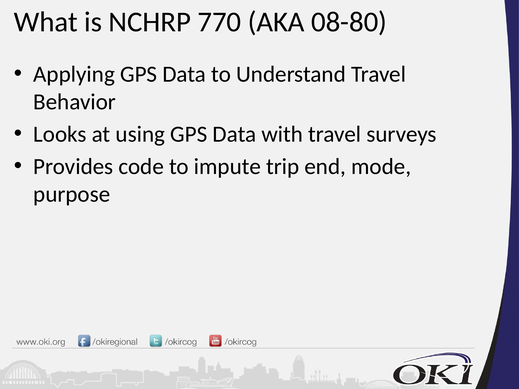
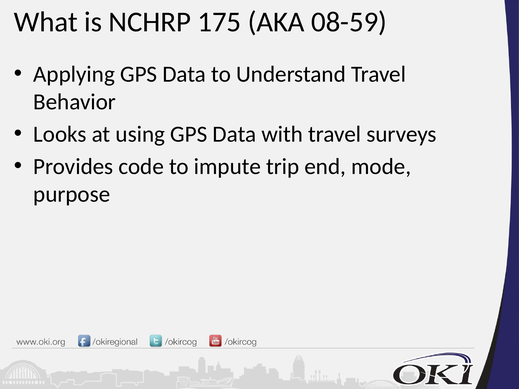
770: 770 -> 175
08-80: 08-80 -> 08-59
